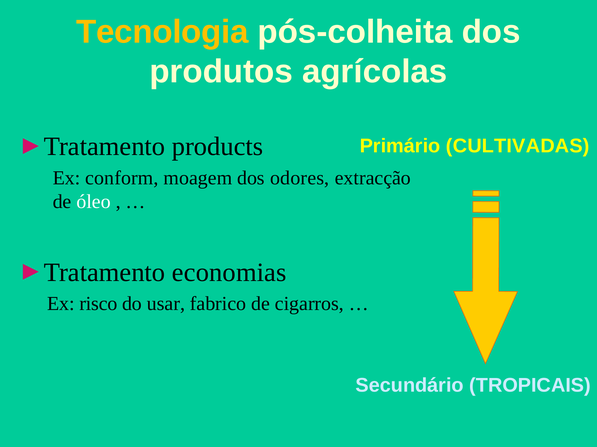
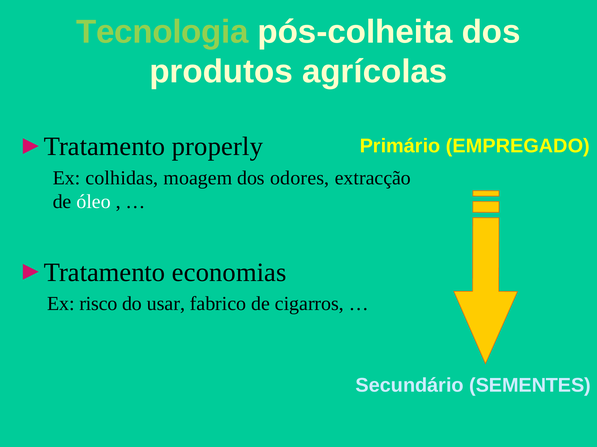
Tecnologia colour: yellow -> light green
products: products -> properly
CULTIVADAS: CULTIVADAS -> EMPREGADO
conform: conform -> colhidas
TROPICAIS: TROPICAIS -> SEMENTES
